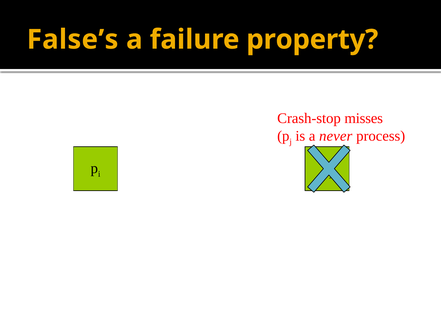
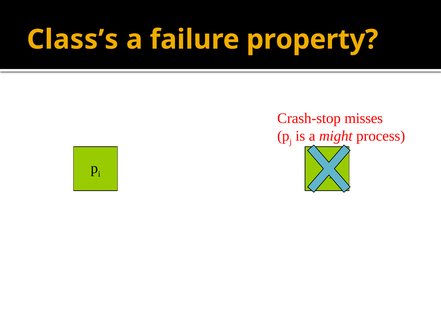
False’s: False’s -> Class’s
never: never -> might
